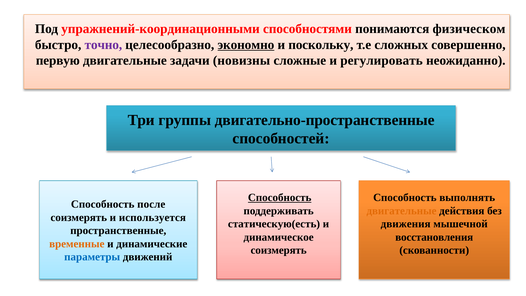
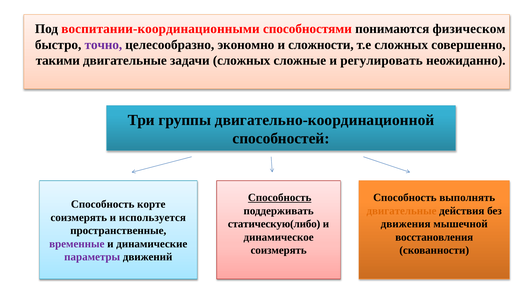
упражнений-координационными: упражнений-координационными -> воспитании-координационными
экономно underline: present -> none
поскольку: поскольку -> сложности
первую: первую -> такими
задачи новизны: новизны -> сложных
двигательно-пространственные: двигательно-пространственные -> двигательно-координационной
после: после -> корте
статическую(есть: статическую(есть -> статическую(либо
временные colour: orange -> purple
параметры colour: blue -> purple
